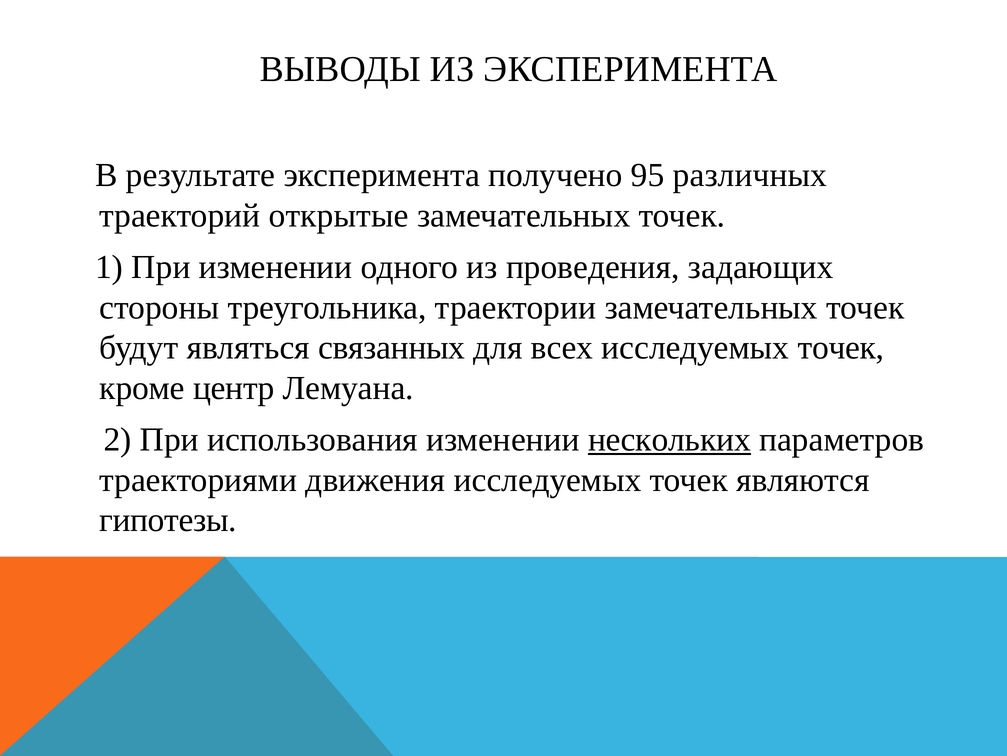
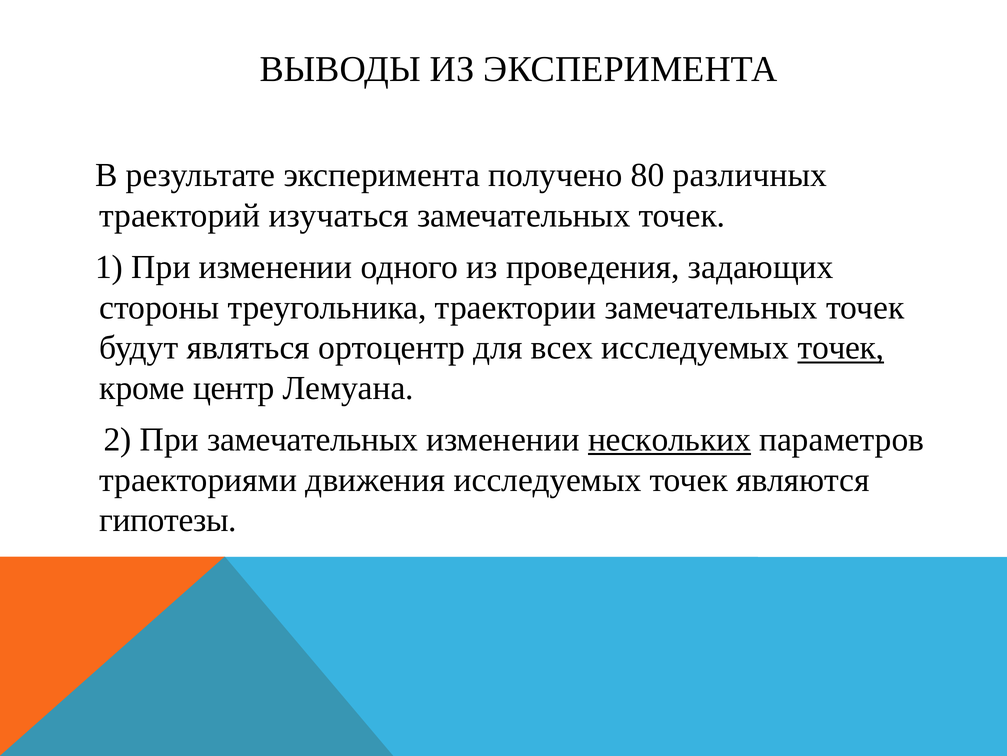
95: 95 -> 80
открытые: открытые -> изучаться
связанных: связанных -> ортоцентр
точек at (841, 347) underline: none -> present
При использования: использования -> замечательных
